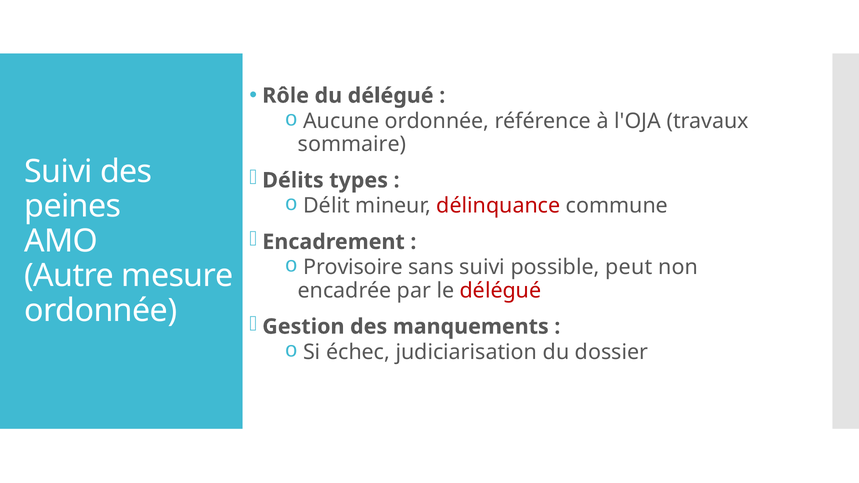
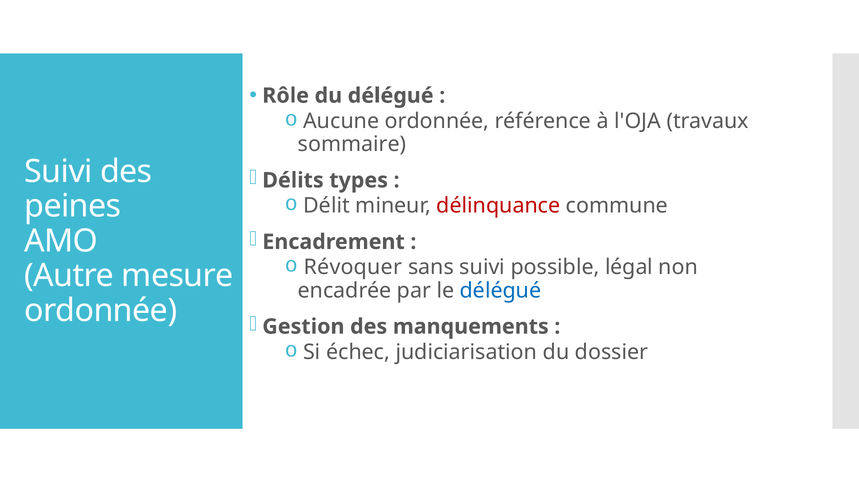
Provisoire: Provisoire -> Révoquer
peut: peut -> légal
délégué at (501, 291) colour: red -> blue
